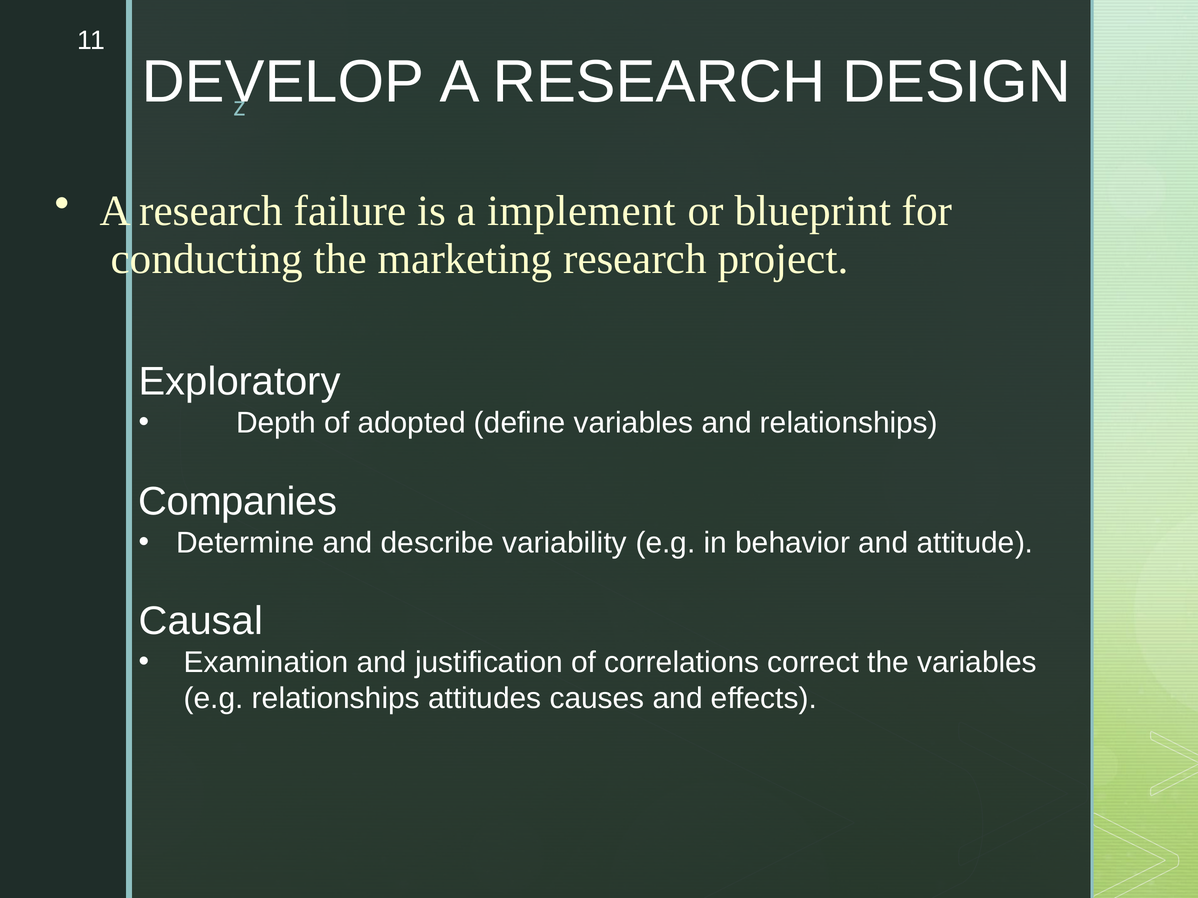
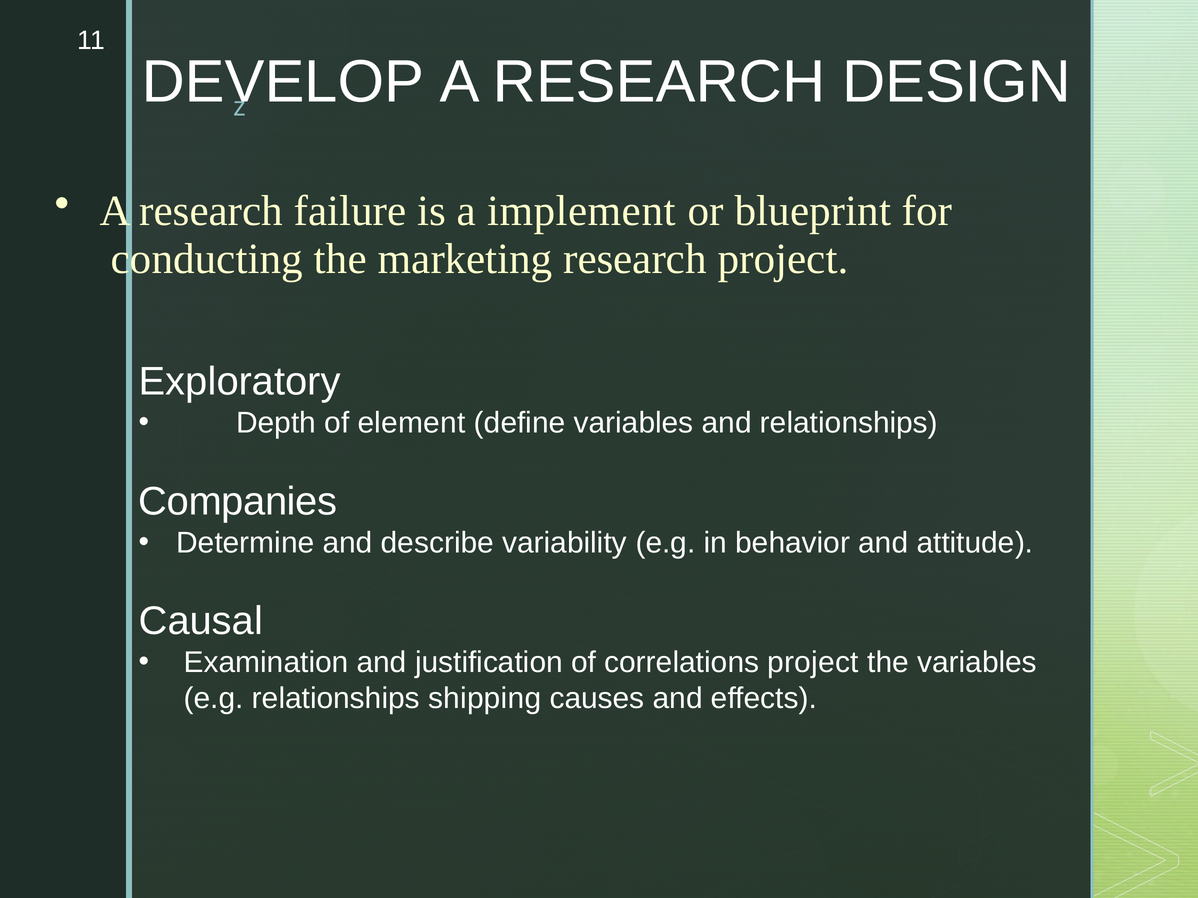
adopted: adopted -> element
correlations correct: correct -> project
attitudes: attitudes -> shipping
